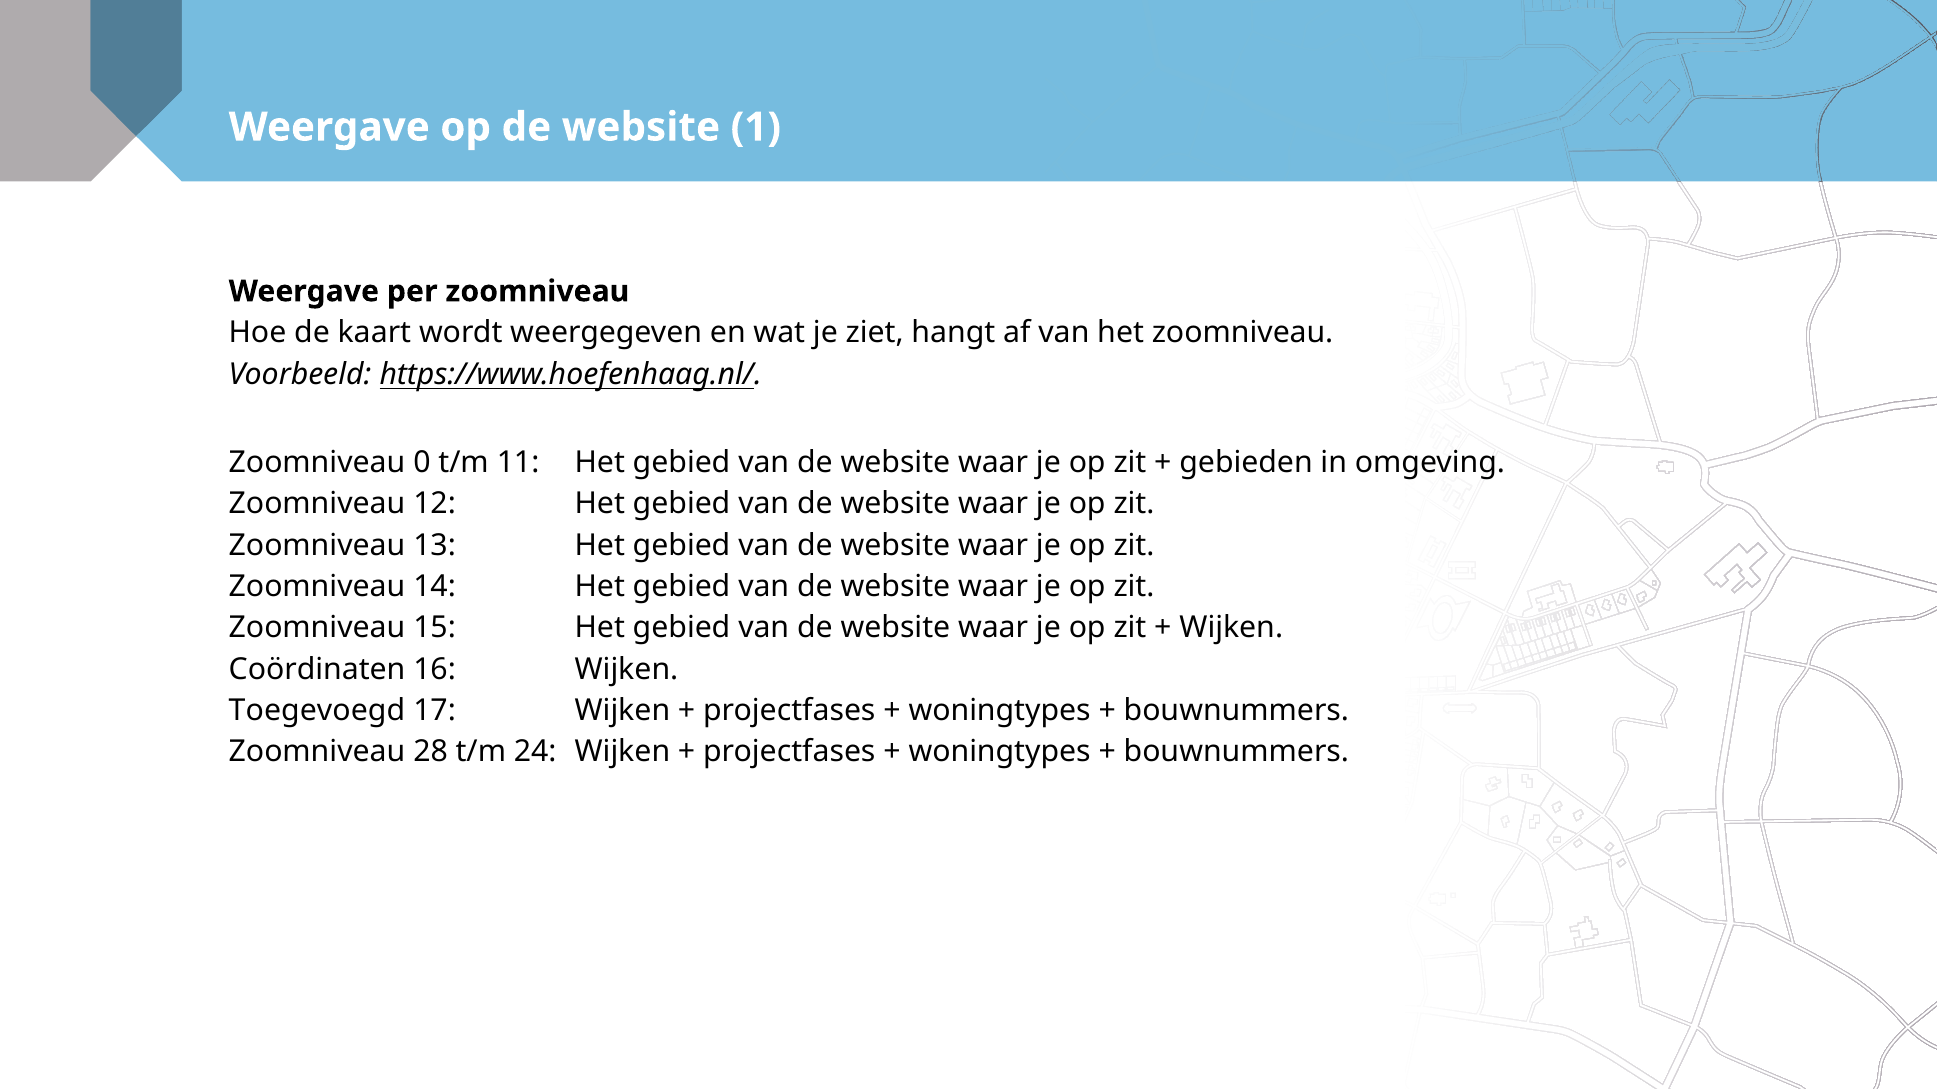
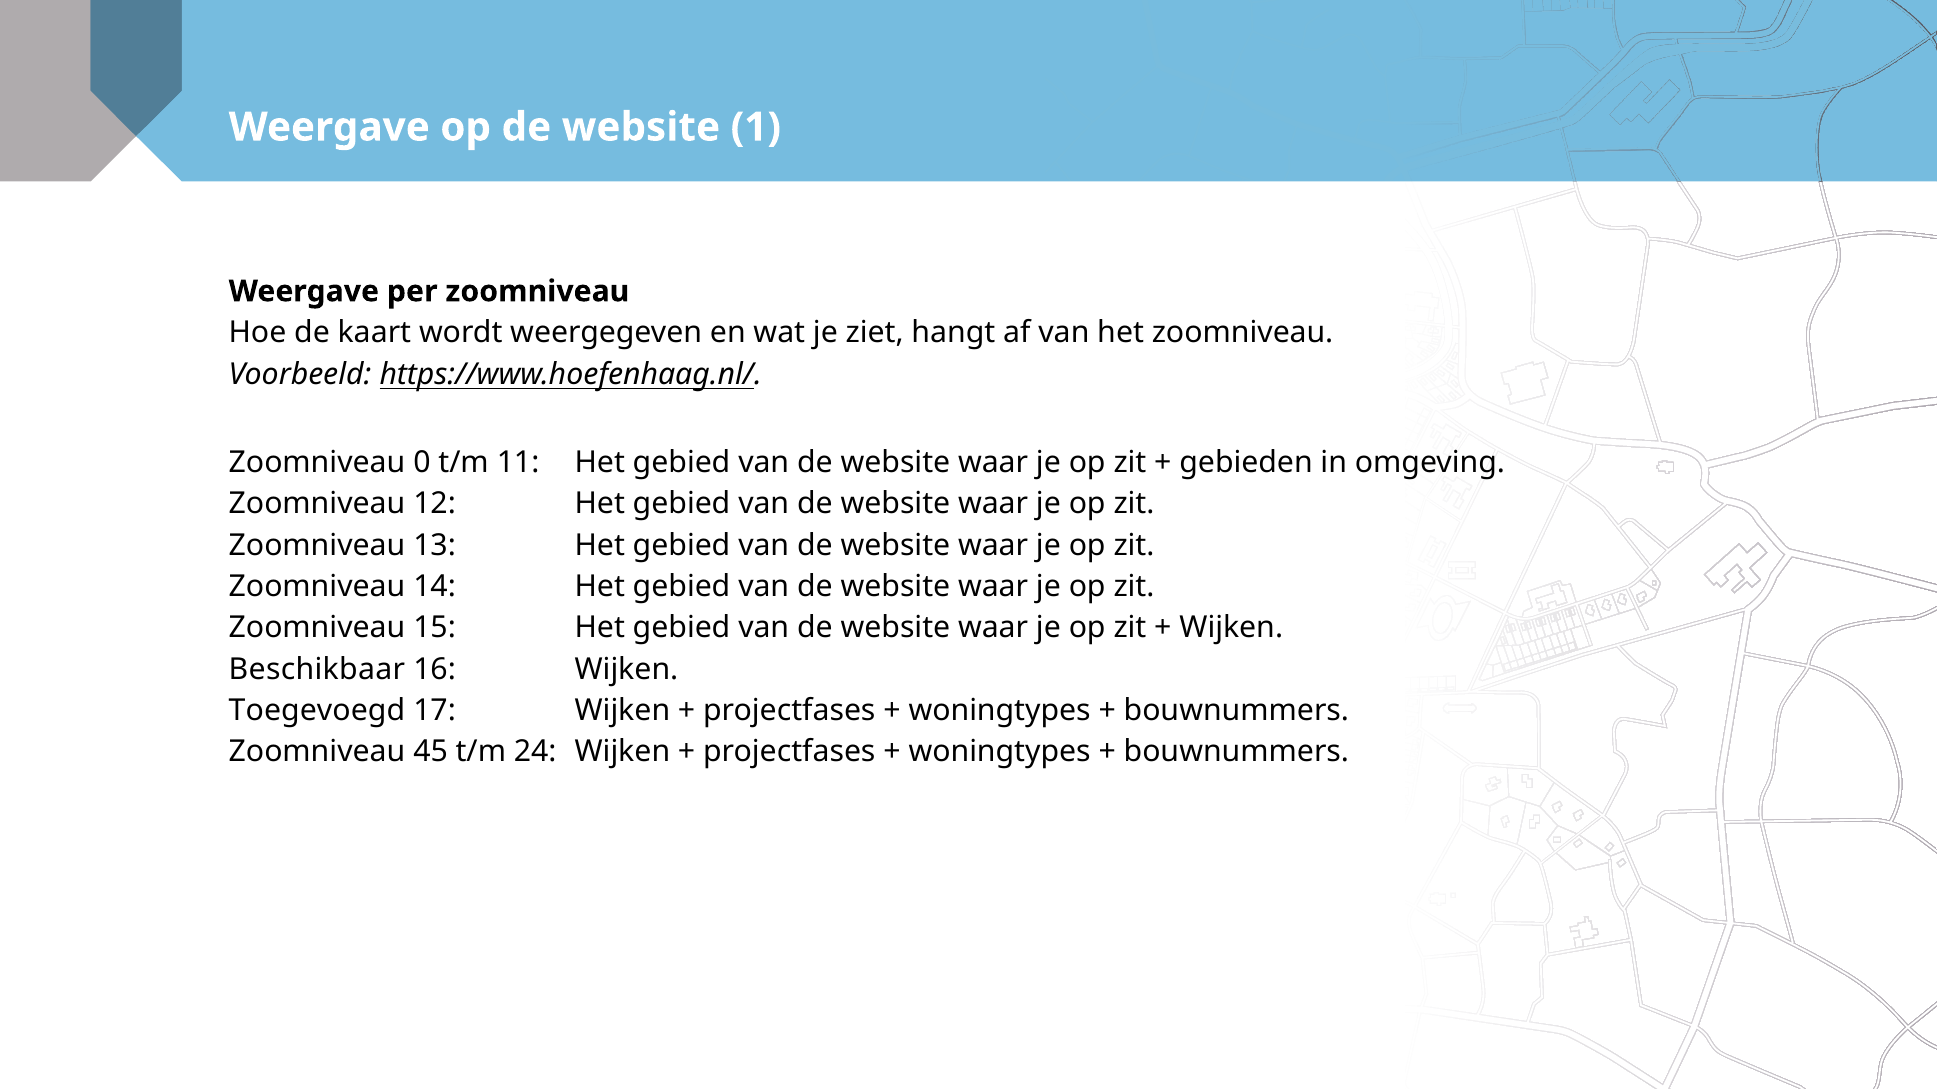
Coördinaten: Coördinaten -> Beschikbaar
28: 28 -> 45
